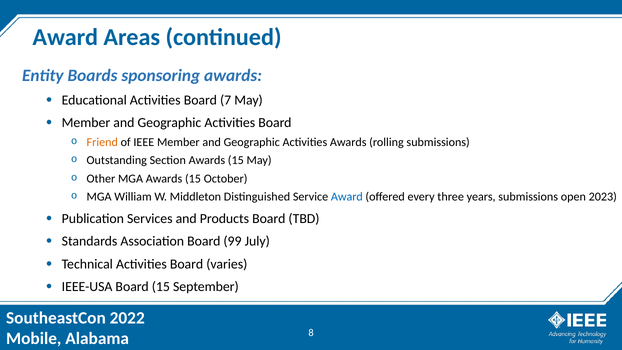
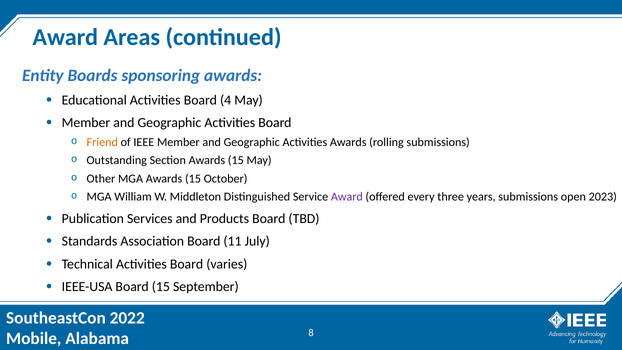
7: 7 -> 4
Award at (347, 197) colour: blue -> purple
99: 99 -> 11
